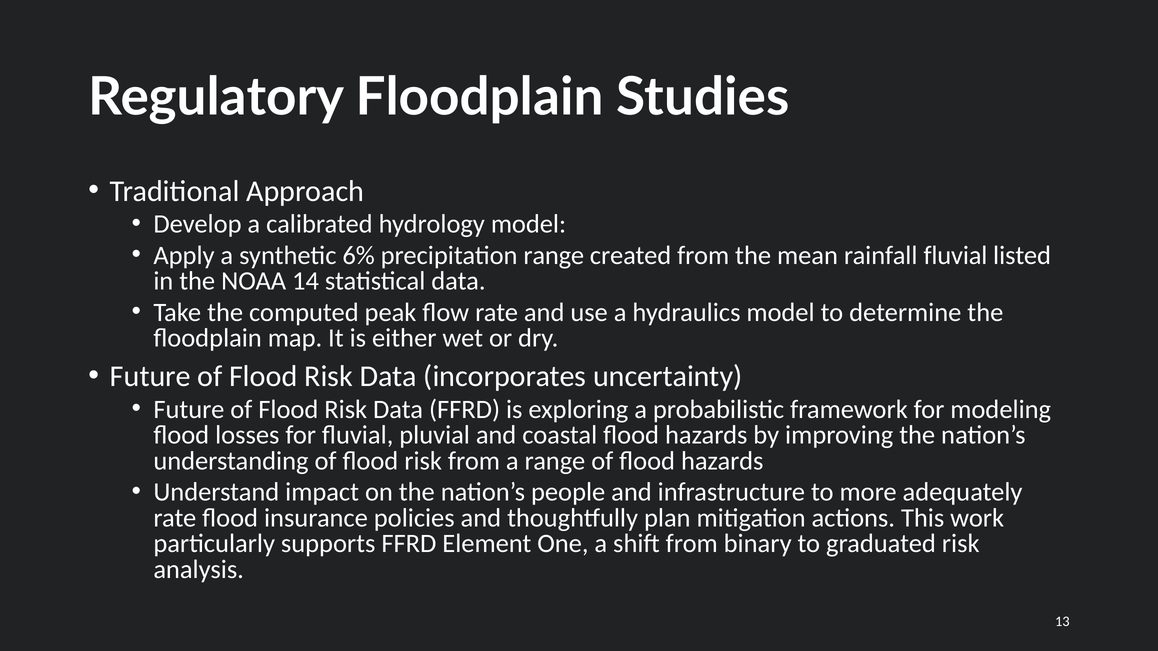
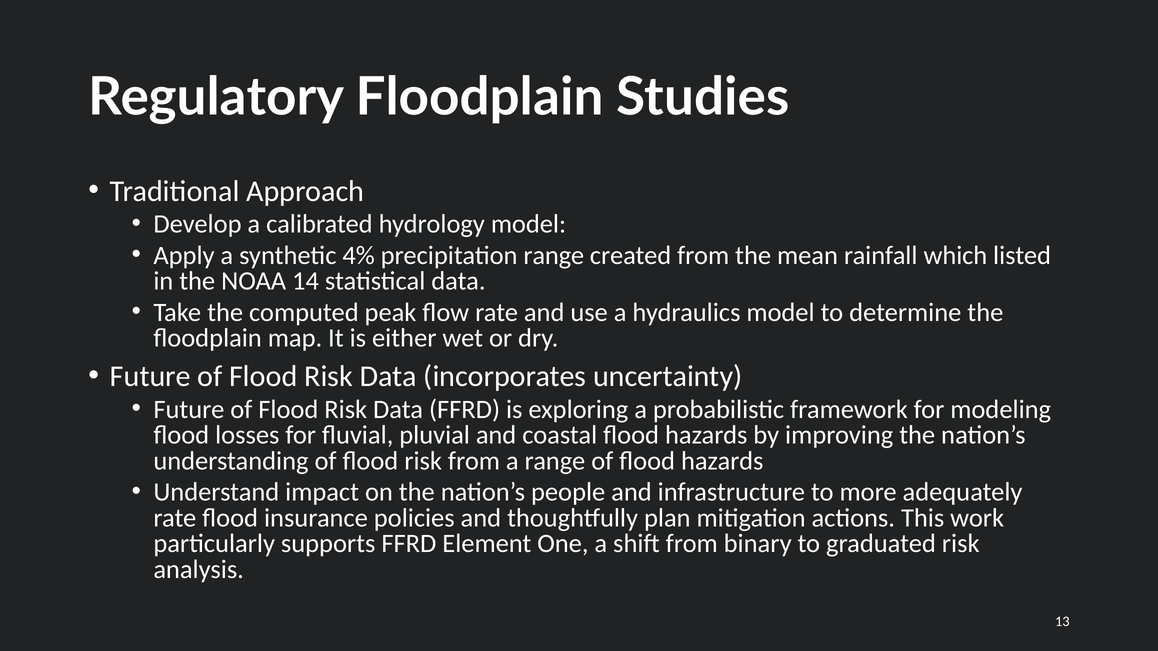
6%: 6% -> 4%
rainfall fluvial: fluvial -> which
